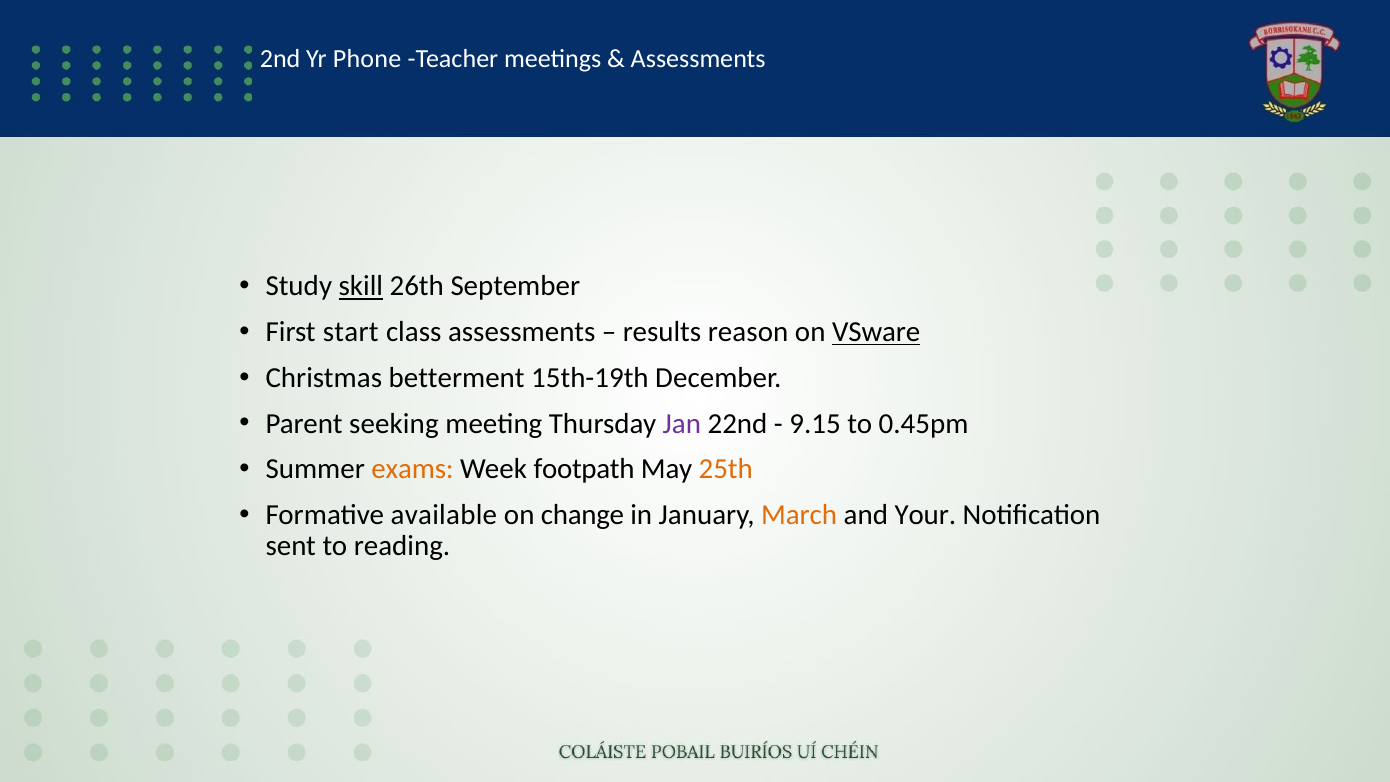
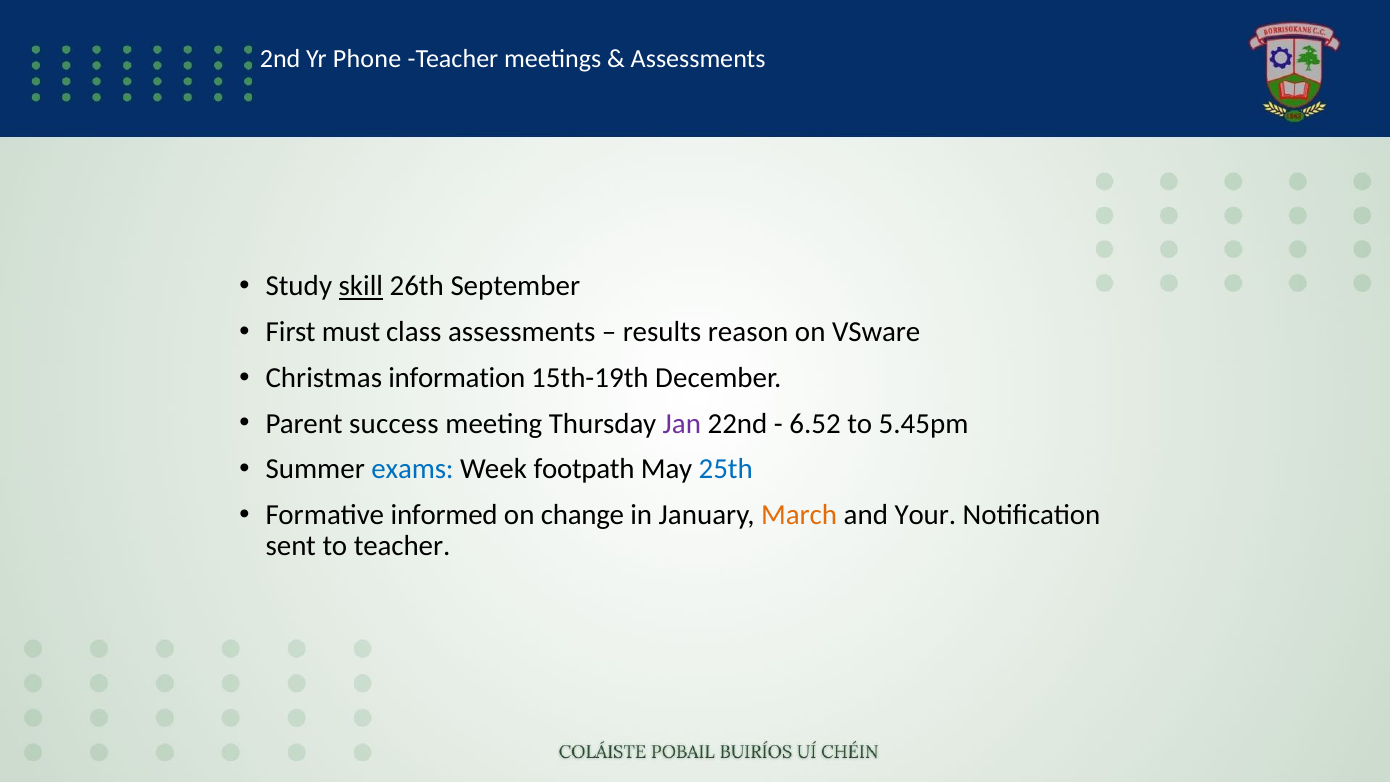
start: start -> must
VSware underline: present -> none
betterment: betterment -> information
seeking: seeking -> success
9.15: 9.15 -> 6.52
0.45pm: 0.45pm -> 5.45pm
exams colour: orange -> blue
25th colour: orange -> blue
available: available -> informed
to reading: reading -> teacher
